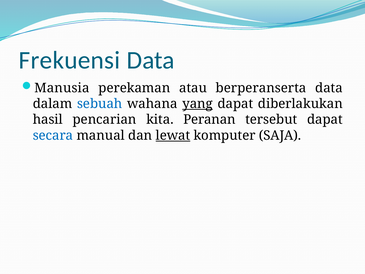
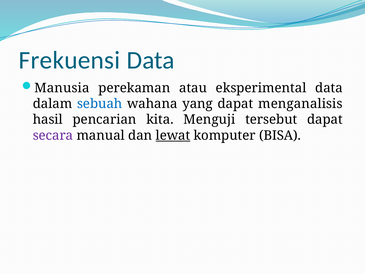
berperanserta: berperanserta -> eksperimental
yang underline: present -> none
diberlakukan: diberlakukan -> menganalisis
Peranan: Peranan -> Menguji
secara colour: blue -> purple
SAJA: SAJA -> BISA
